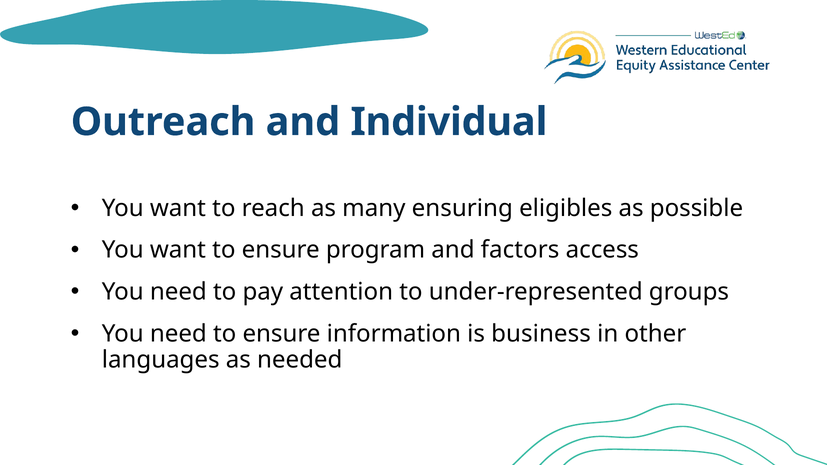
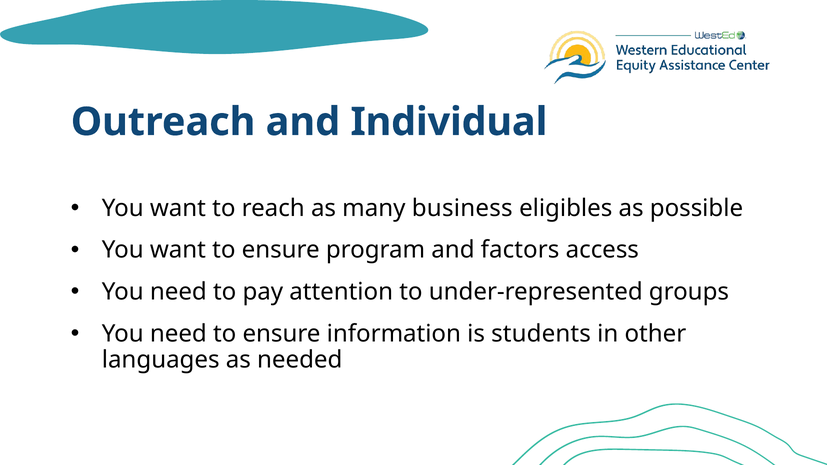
ensuring: ensuring -> business
business: business -> students
